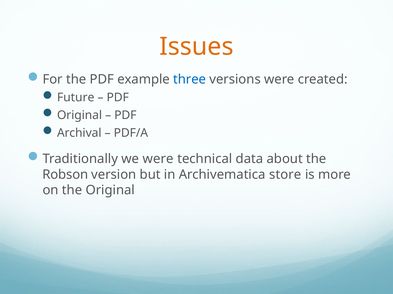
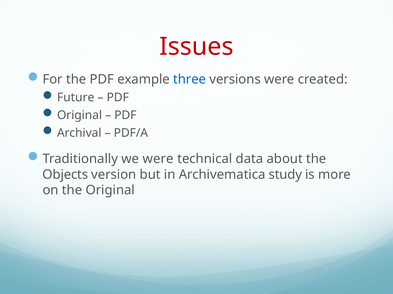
Issues colour: orange -> red
Robson: Robson -> Objects
store: store -> study
